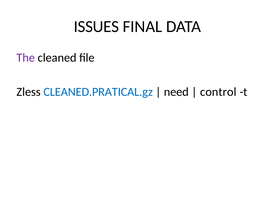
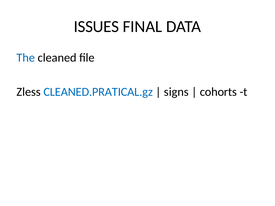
The colour: purple -> blue
need: need -> signs
control: control -> cohorts
